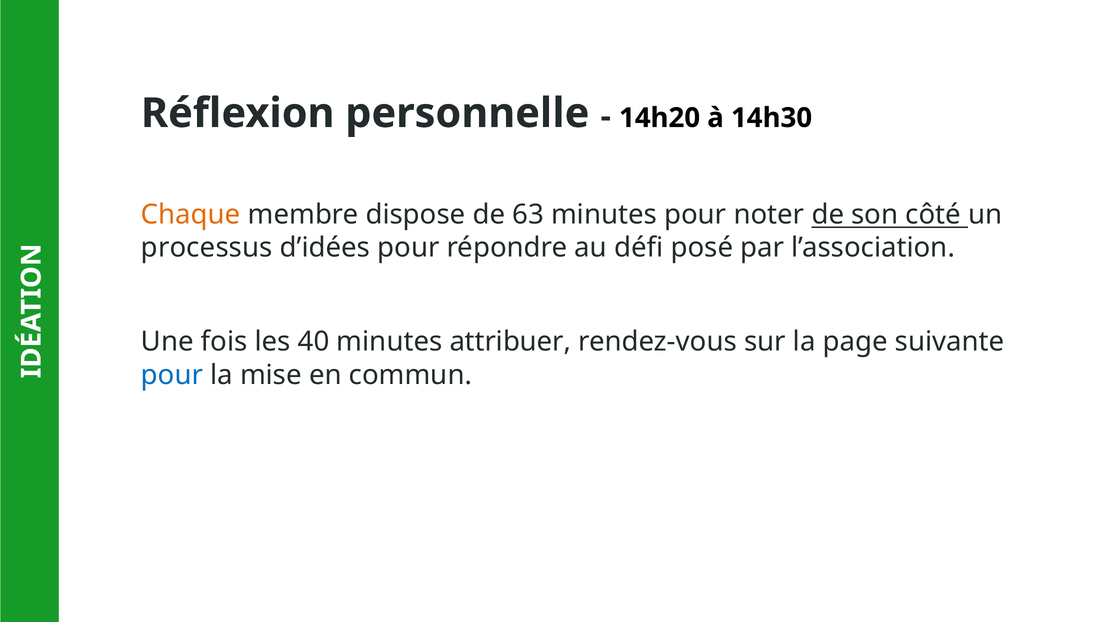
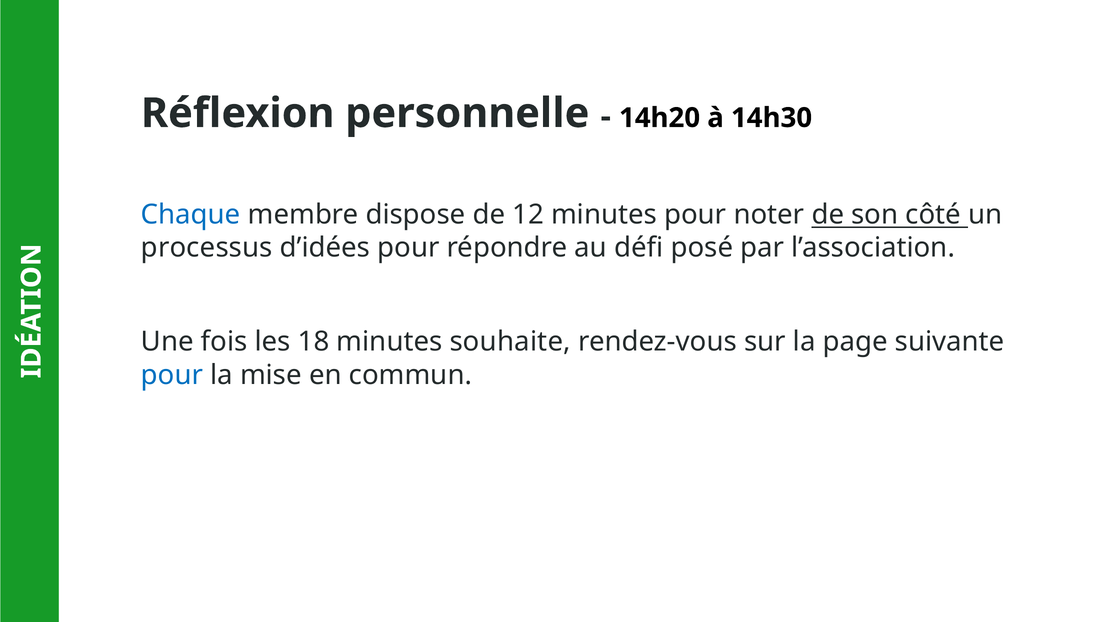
Chaque colour: orange -> blue
63: 63 -> 12
40: 40 -> 18
attribuer: attribuer -> souhaite
